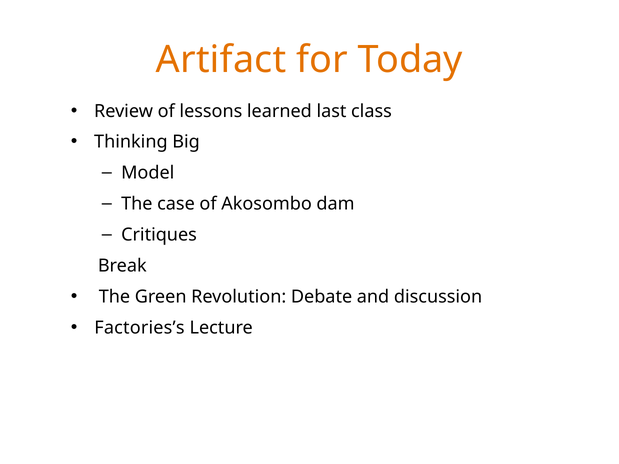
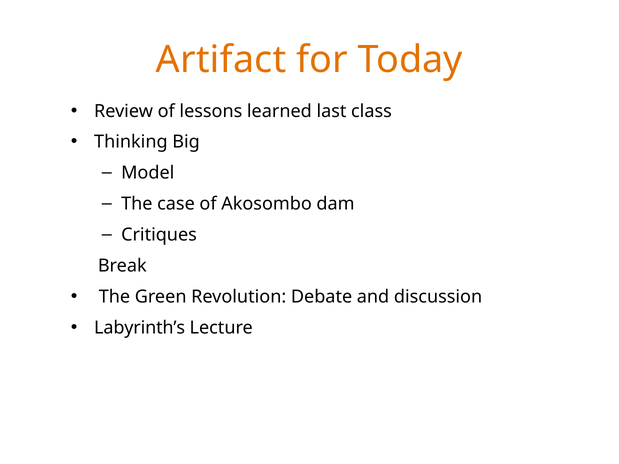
Factories’s: Factories’s -> Labyrinth’s
